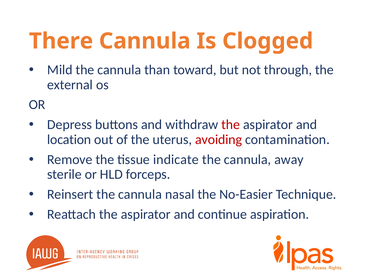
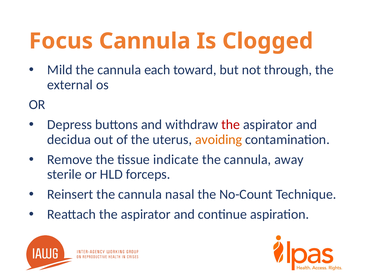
There: There -> Focus
than: than -> each
location: location -> decidua
avoiding colour: red -> orange
No-Easier: No-Easier -> No-Count
